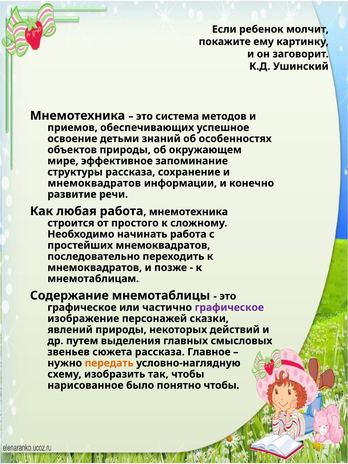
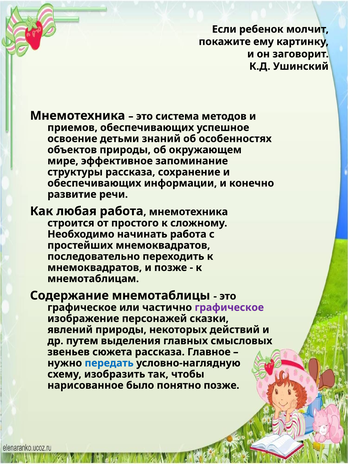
мнемоквадратов at (94, 183): мнемоквадратов -> обеспечивающих
передать colour: orange -> blue
понятно чтобы: чтобы -> позже
